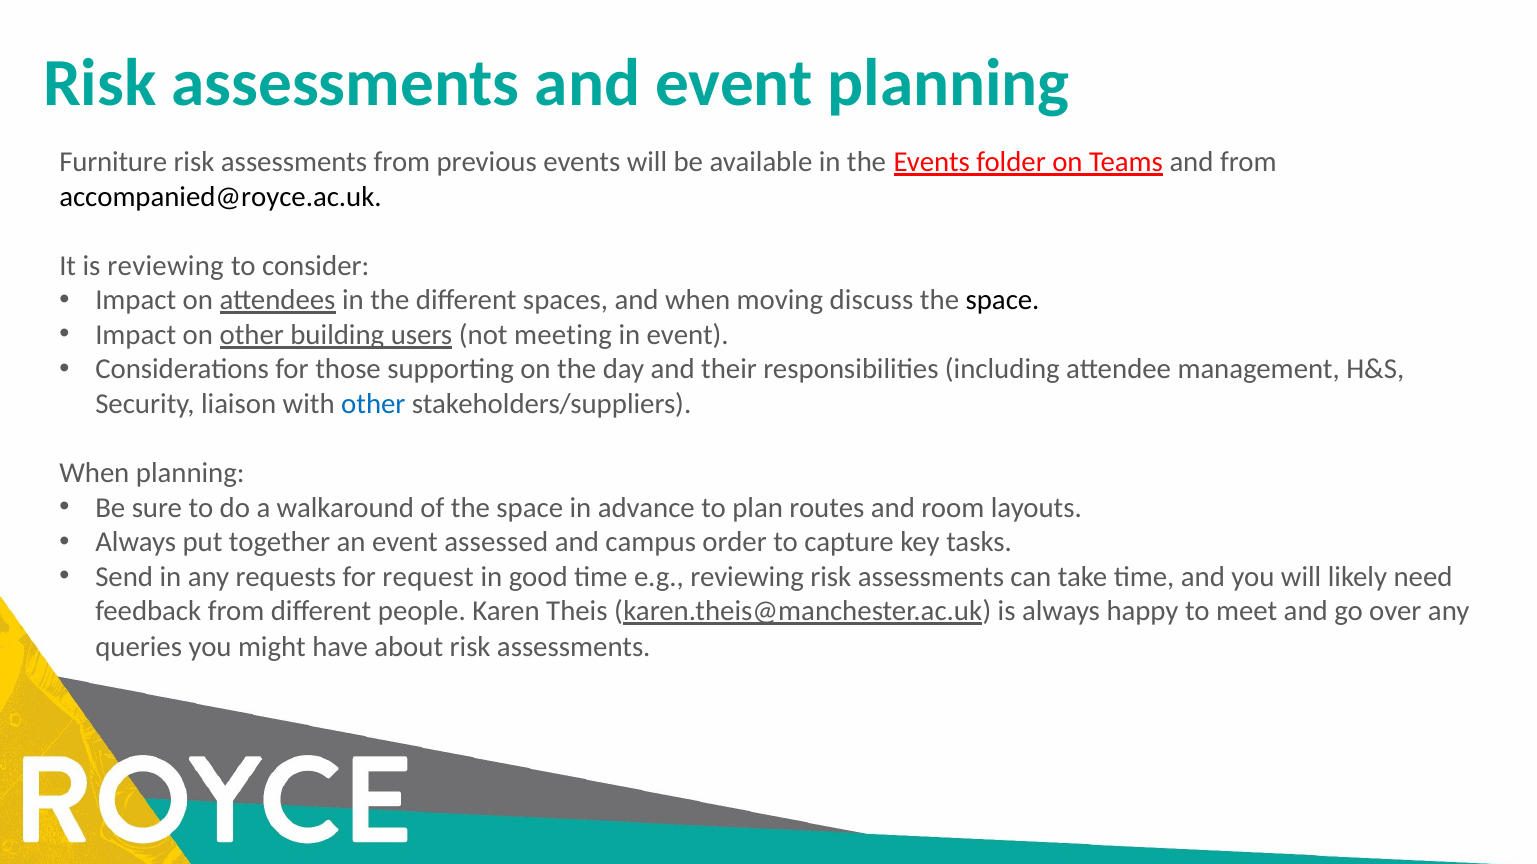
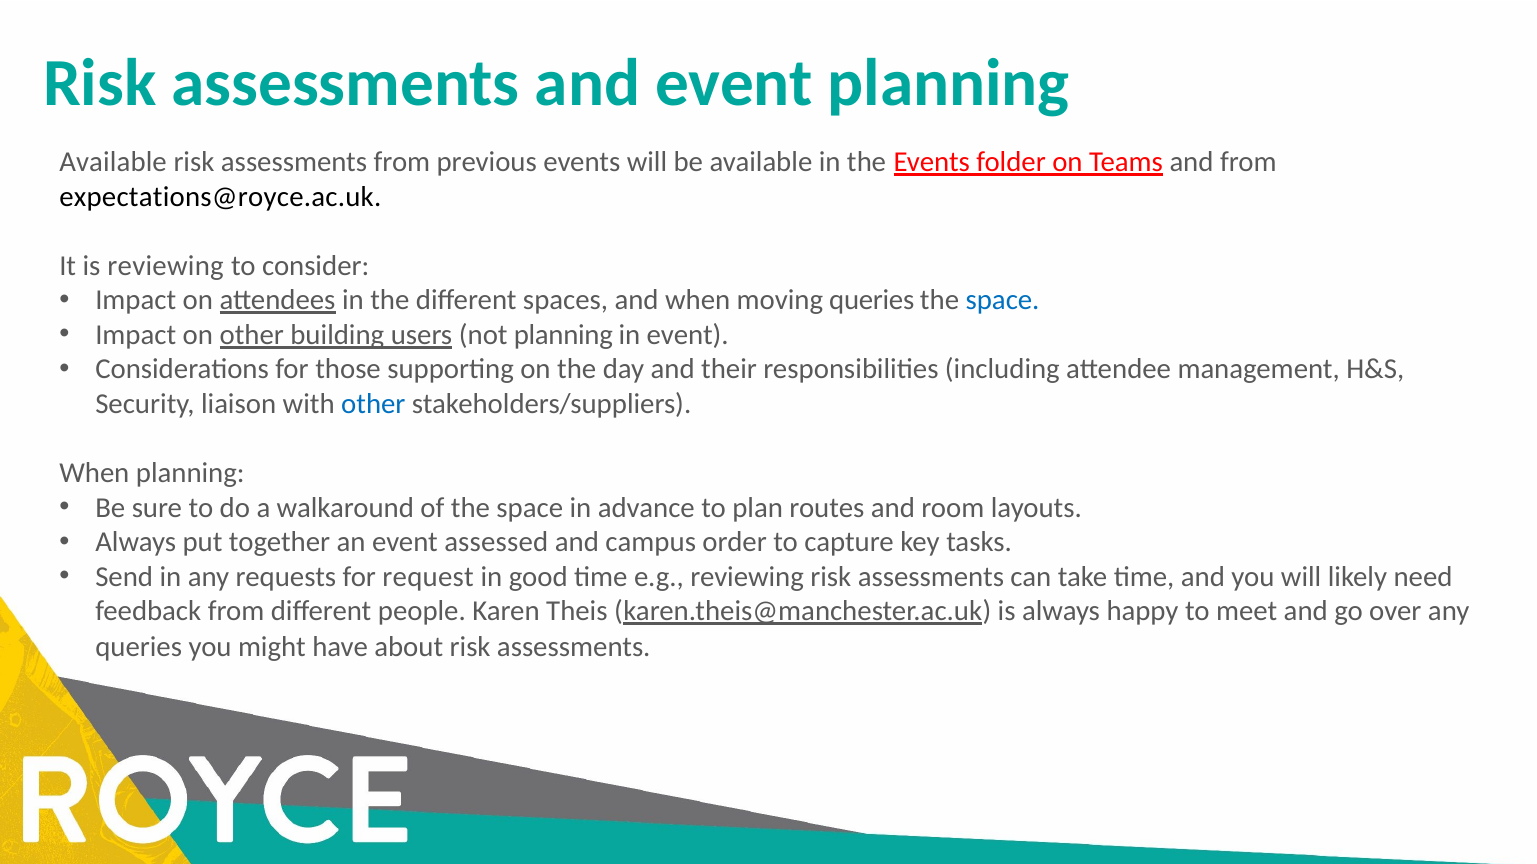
Furniture at (113, 162): Furniture -> Available
accompanied@royce.ac.uk: accompanied@royce.ac.uk -> expectations@royce.ac.uk
moving discuss: discuss -> queries
space at (1003, 301) colour: black -> blue
not meeting: meeting -> planning
